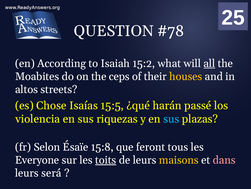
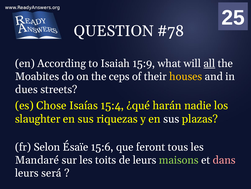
15:2: 15:2 -> 15:9
altos: altos -> dues
15:5: 15:5 -> 15:4
passé: passé -> nadie
violencia: violencia -> slaughter
sus at (171, 119) colour: light blue -> white
15:8: 15:8 -> 15:6
Everyone: Everyone -> Mandaré
toits underline: present -> none
maisons colour: yellow -> light green
